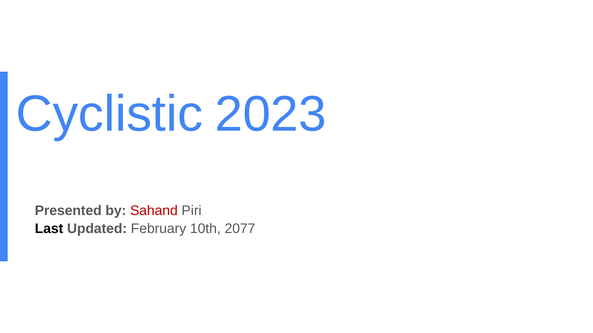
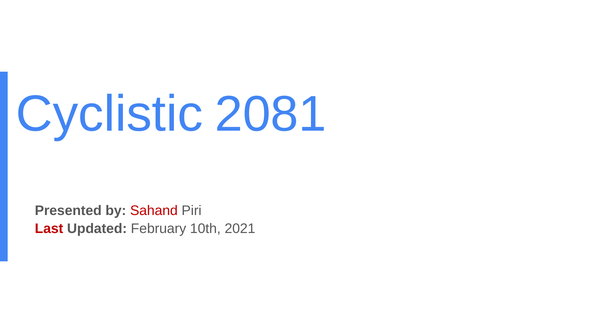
2023: 2023 -> 2081
Last colour: black -> red
2077: 2077 -> 2021
